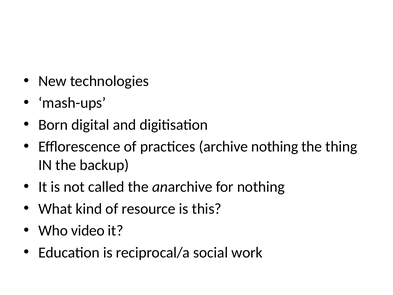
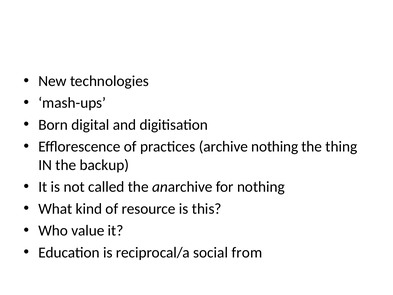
video: video -> value
work: work -> from
